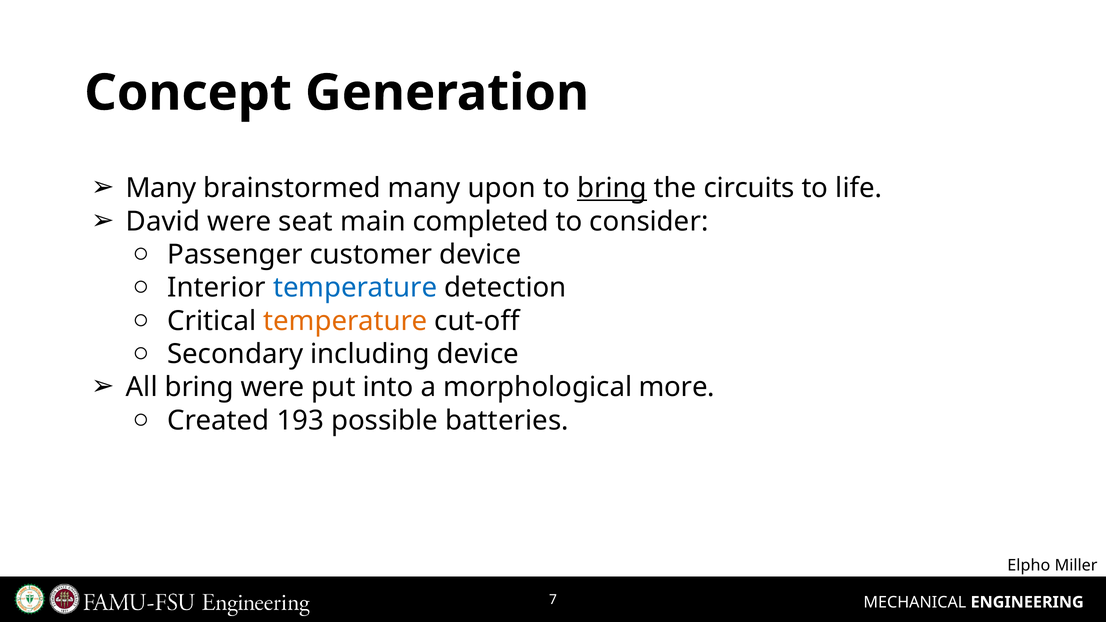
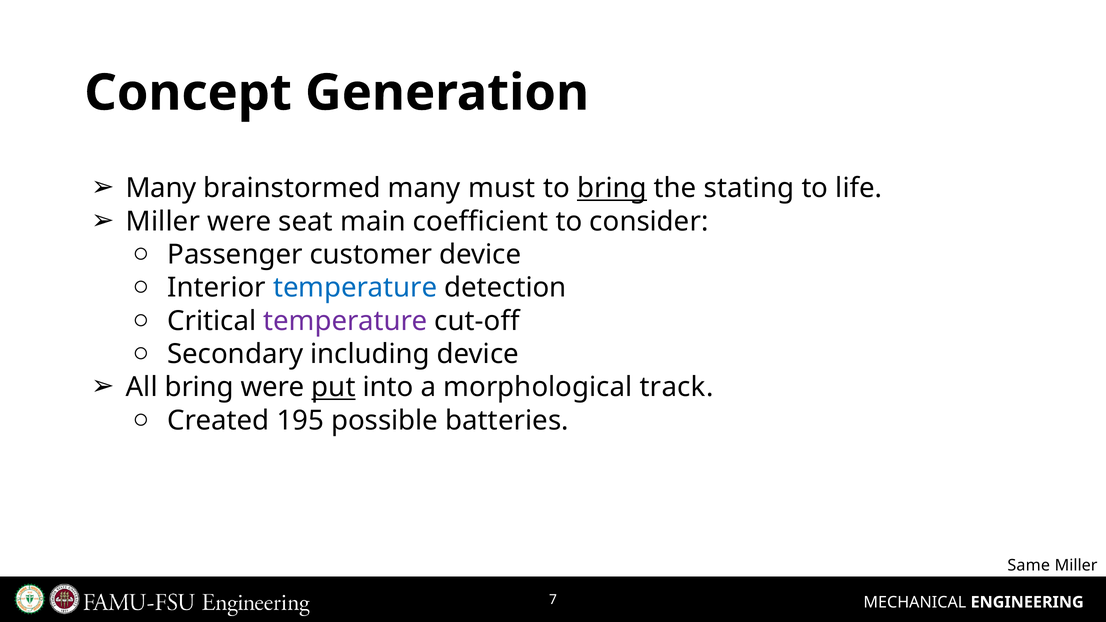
upon: upon -> must
circuits: circuits -> stating
David at (163, 221): David -> Miller
completed: completed -> coefficient
temperature at (345, 321) colour: orange -> purple
put underline: none -> present
more: more -> track
193: 193 -> 195
Elpho: Elpho -> Same
